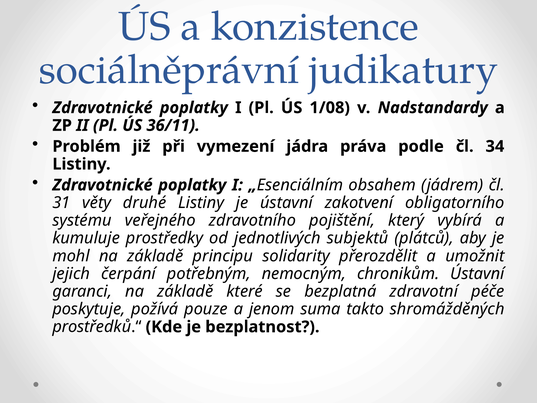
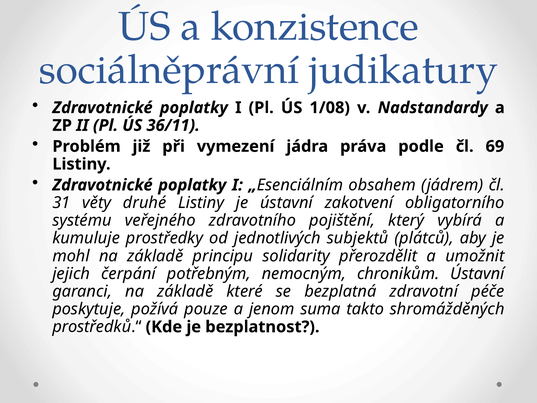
34: 34 -> 69
